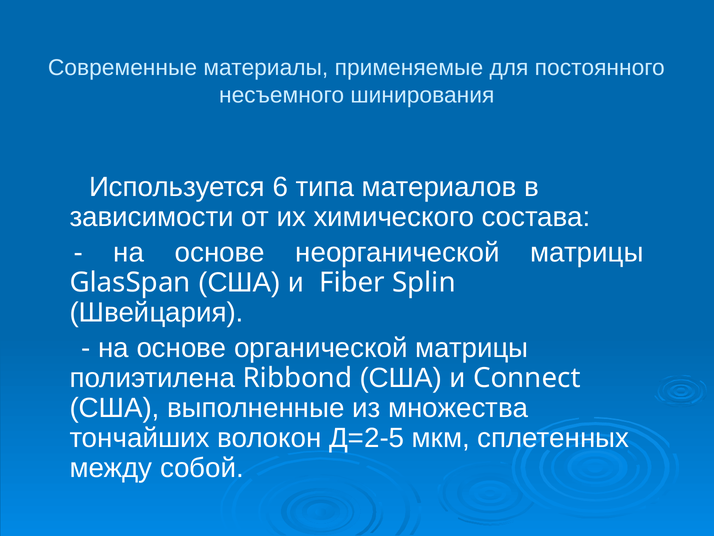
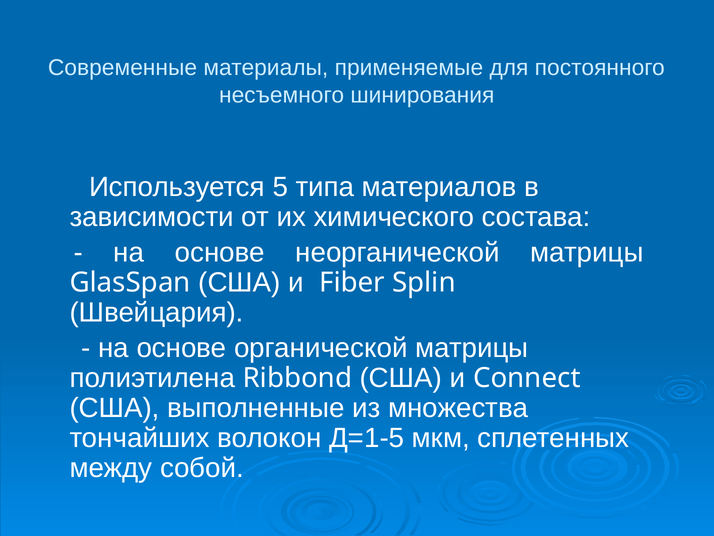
6: 6 -> 5
Д=2-5: Д=2-5 -> Д=1-5
